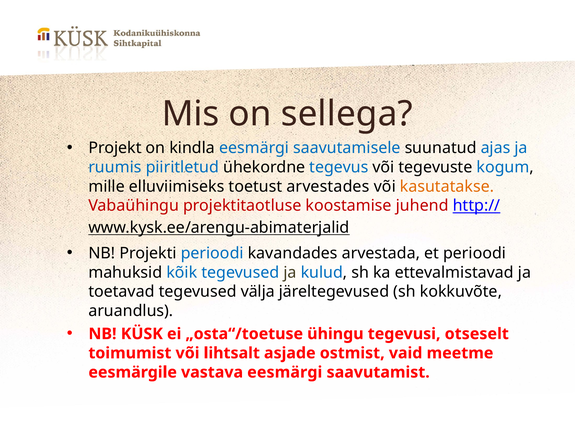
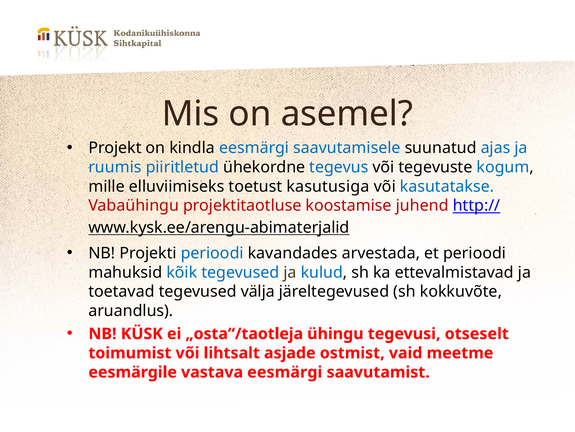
sellega: sellega -> asemel
arvestades: arvestades -> kasutusiga
kasutatakse colour: orange -> blue
„osta“/toetuse: „osta“/toetuse -> „osta“/taotleja
